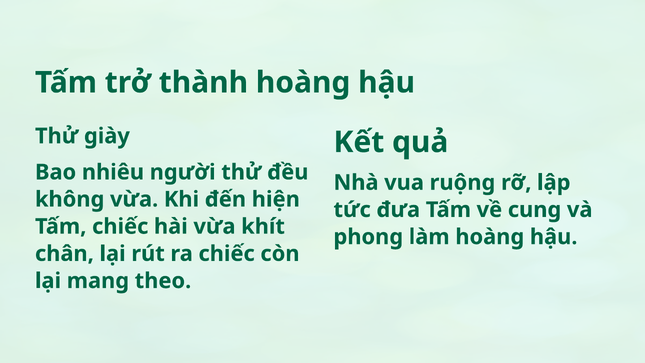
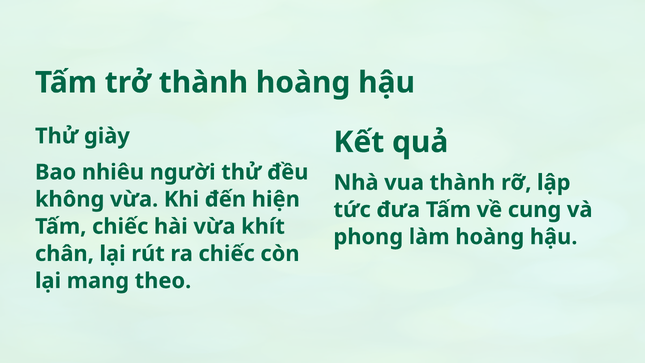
vua ruộng: ruộng -> thành
